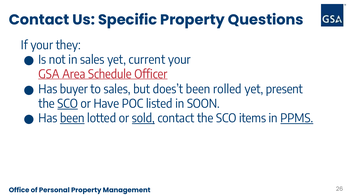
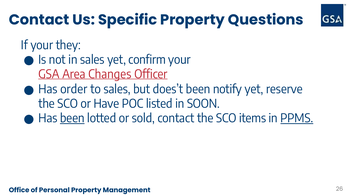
current: current -> confirm
Schedule: Schedule -> Changes
buyer: buyer -> order
rolled: rolled -> notify
present: present -> reserve
SCO at (68, 104) underline: present -> none
sold underline: present -> none
